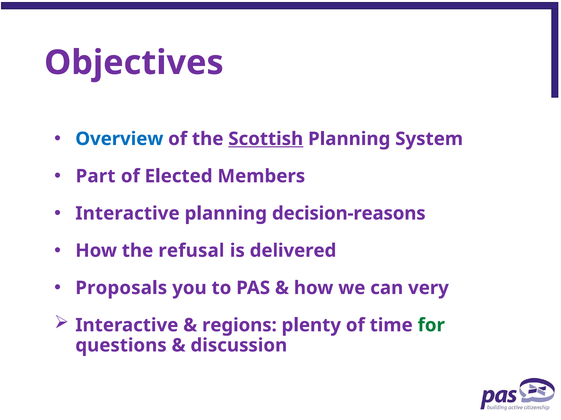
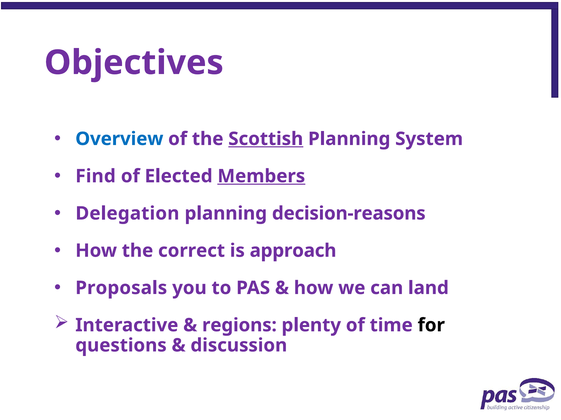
Part: Part -> Find
Members underline: none -> present
Interactive at (127, 214): Interactive -> Delegation
refusal: refusal -> correct
delivered: delivered -> approach
very: very -> land
for colour: green -> black
